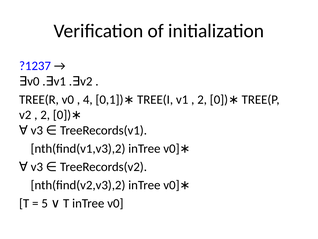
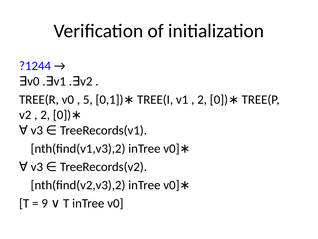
?1237: ?1237 -> ?1244
4: 4 -> 5
5: 5 -> 9
